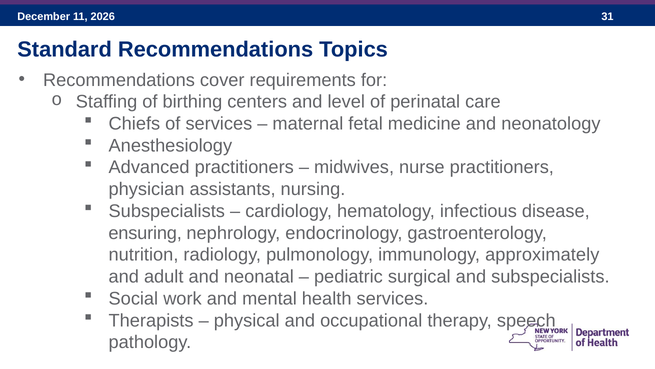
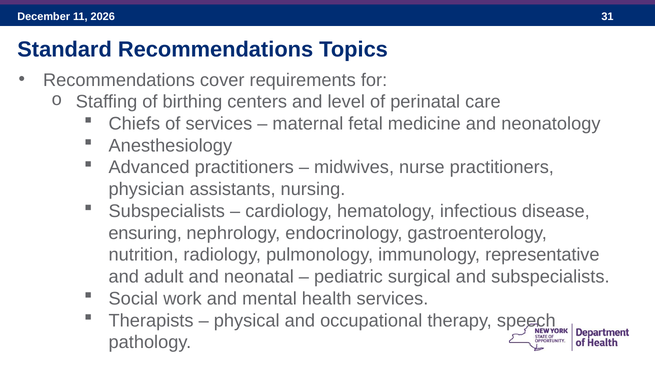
approximately: approximately -> representative
